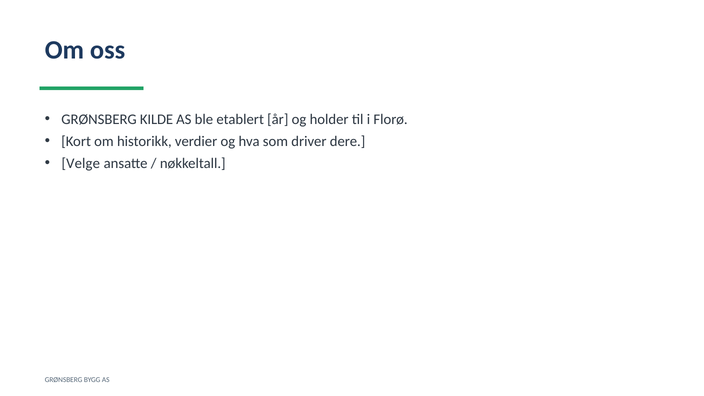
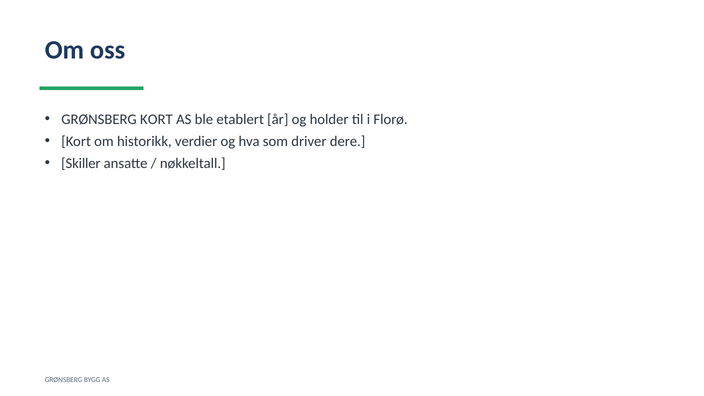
GRØNSBERG KILDE: KILDE -> KORT
Velge: Velge -> Skiller
